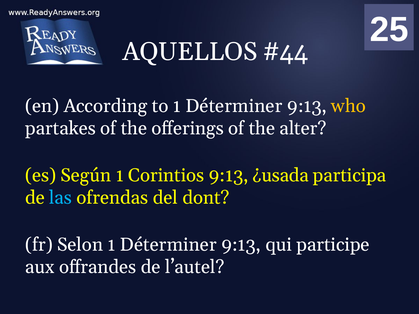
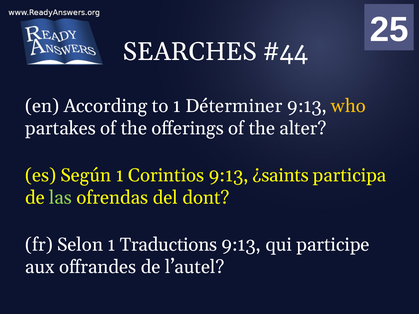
AQUELLOS: AQUELLOS -> SEARCHES
¿usada: ¿usada -> ¿saints
las colour: light blue -> light green
Selon 1 Déterminer: Déterminer -> Traductions
